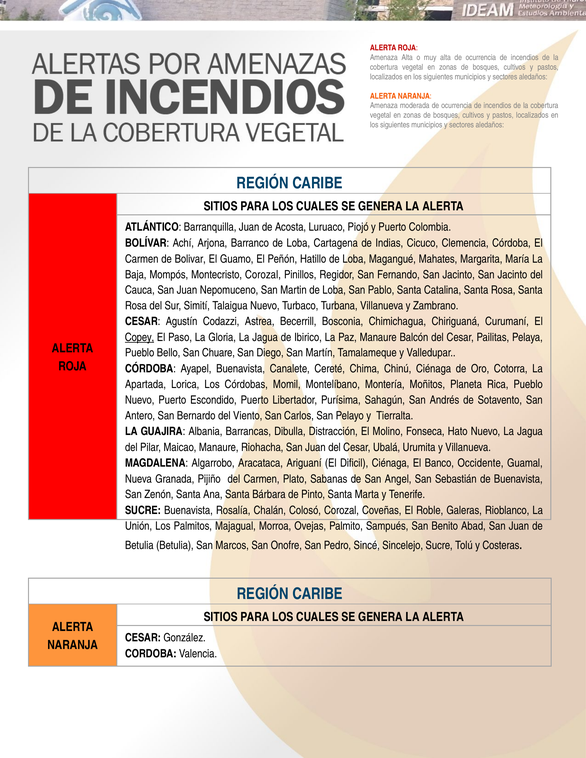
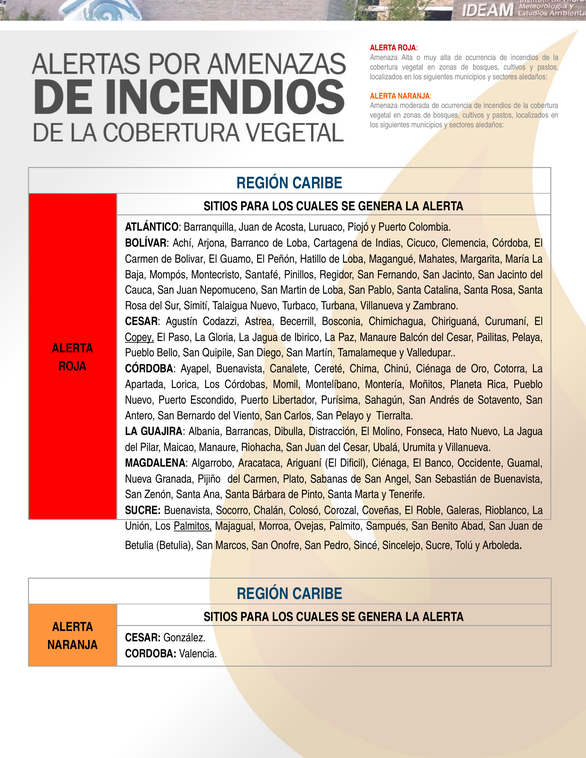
Montecristo Corozal: Corozal -> Santafé
Chuare: Chuare -> Quipile
Rosalía: Rosalía -> Socorro
Palmitos underline: none -> present
Costeras: Costeras -> Arboleda
